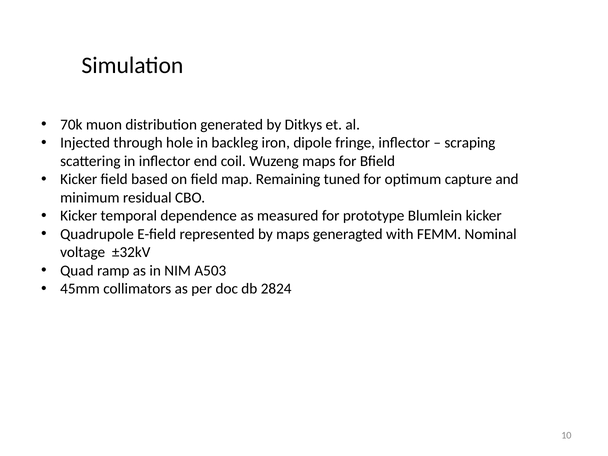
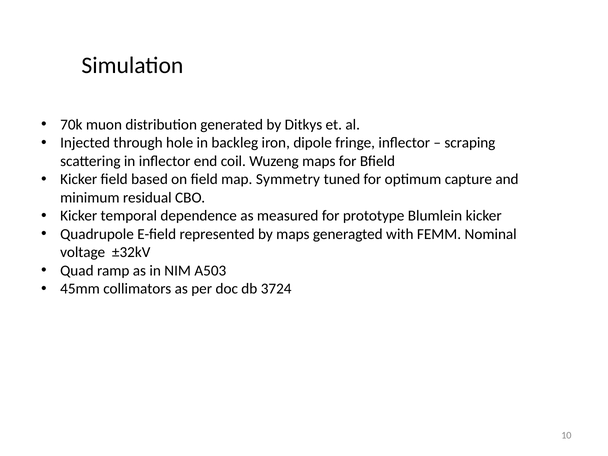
Remaining: Remaining -> Symmetry
2824: 2824 -> 3724
